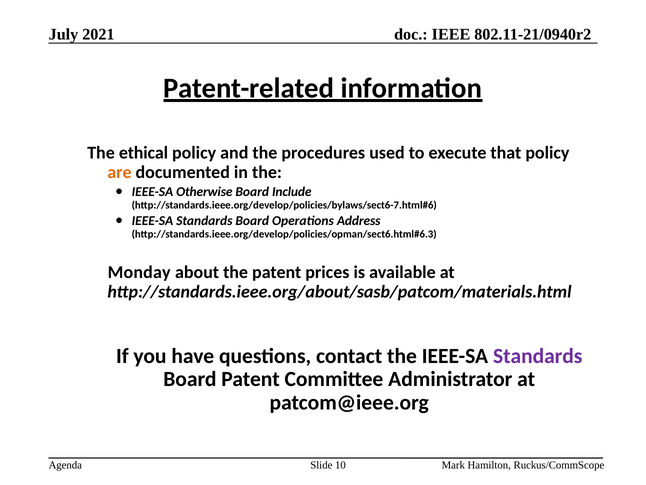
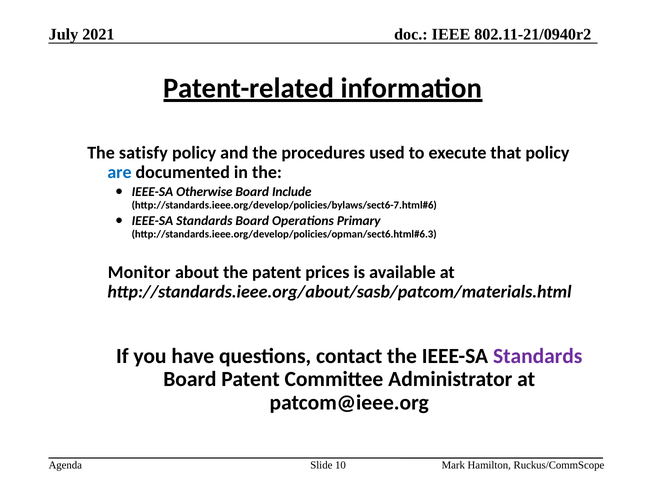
ethical: ethical -> satisfy
are colour: orange -> blue
Address: Address -> Primary
Monday: Monday -> Monitor
